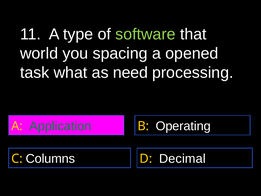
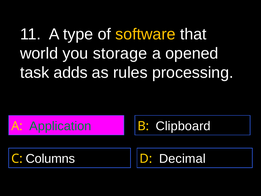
software colour: light green -> yellow
spacing: spacing -> storage
what: what -> adds
need: need -> rules
Operating: Operating -> Clipboard
